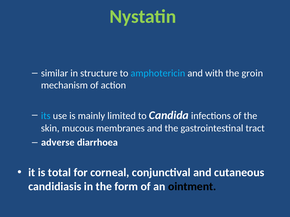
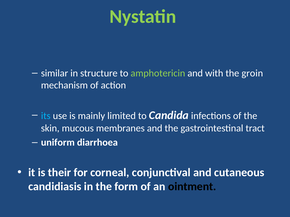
amphotericin colour: light blue -> light green
adverse: adverse -> uniform
total: total -> their
